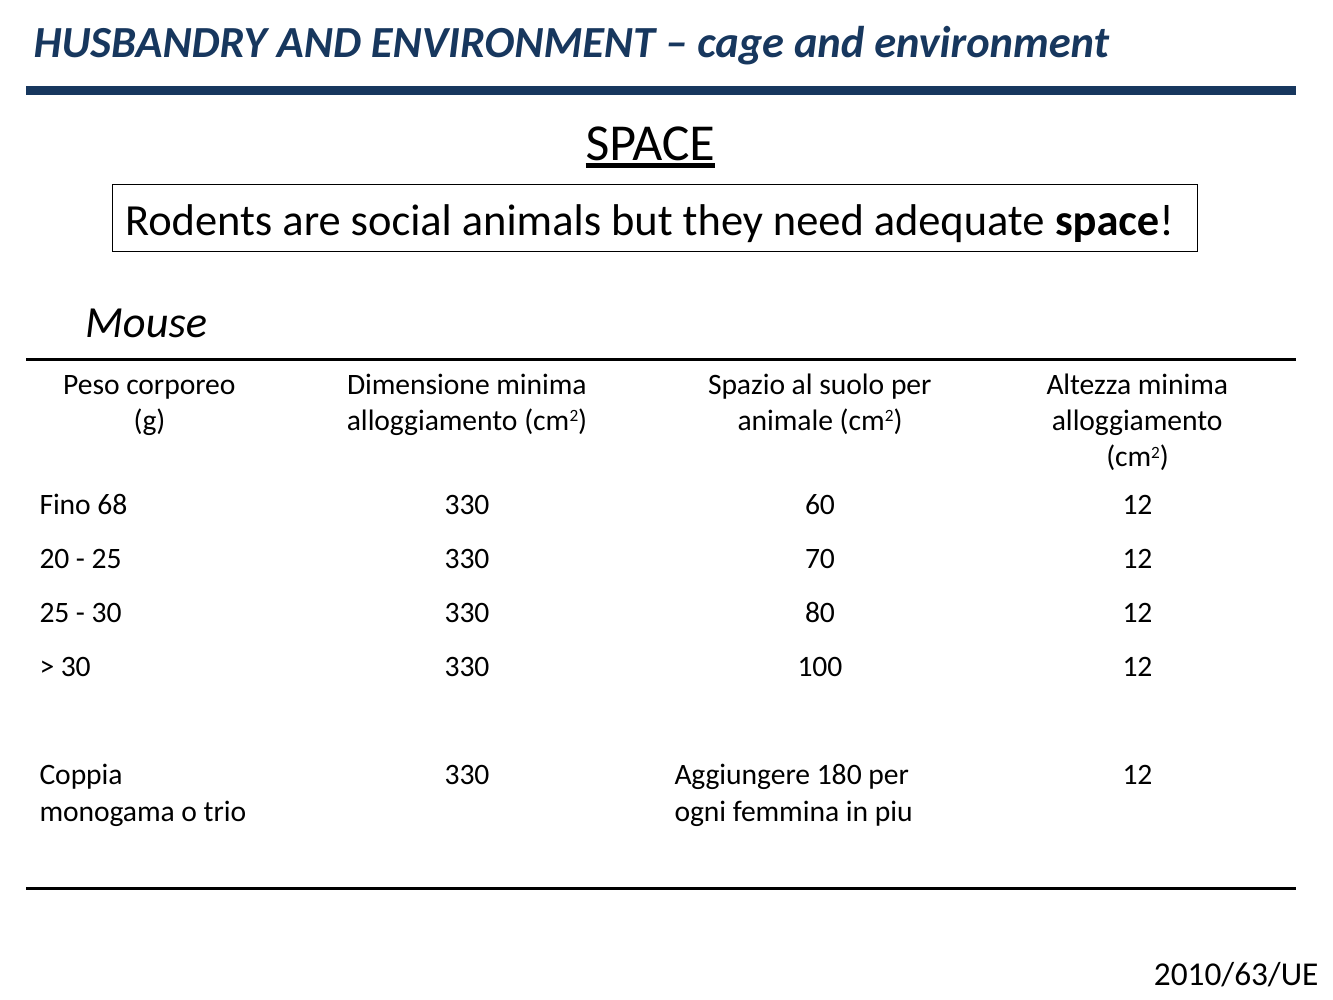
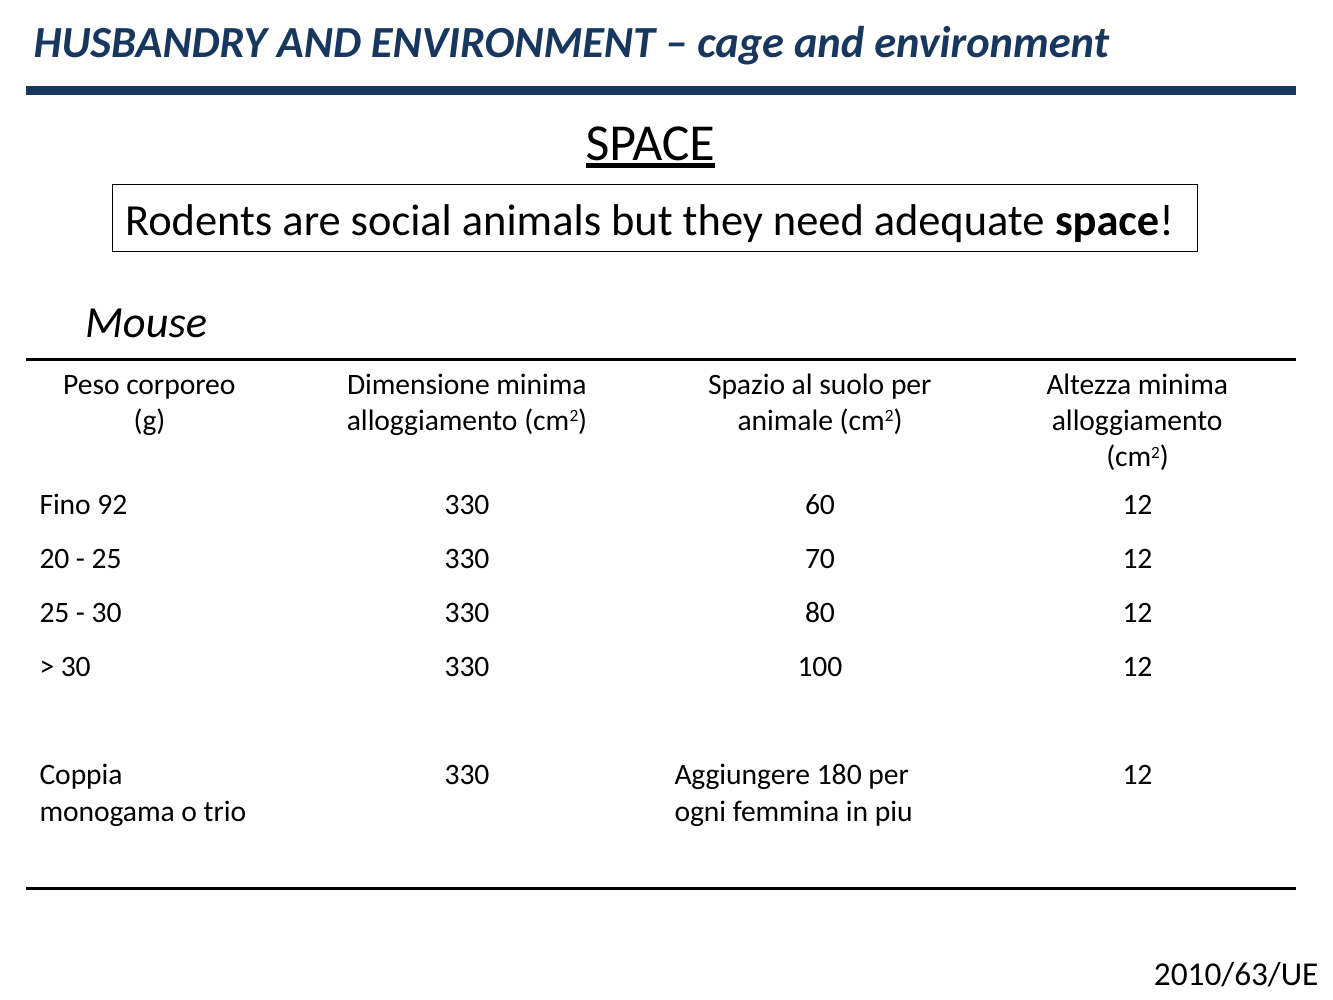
68: 68 -> 92
